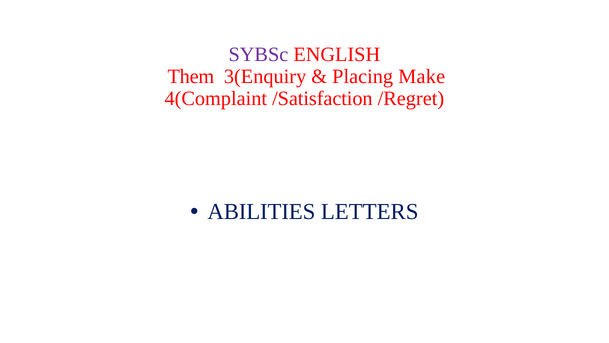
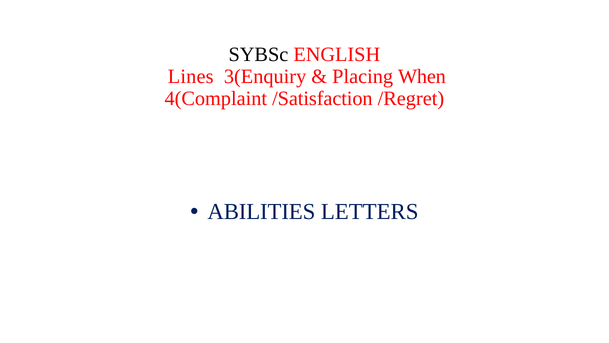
SYBSc colour: purple -> black
Them: Them -> Lines
Make: Make -> When
